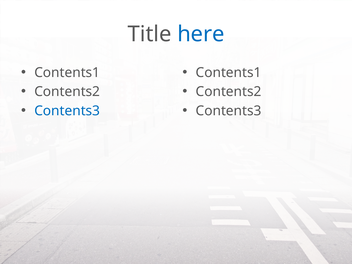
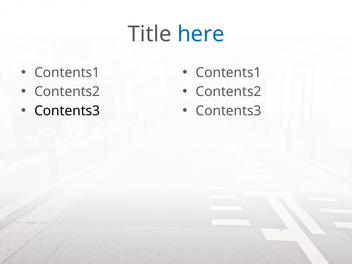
Contents3 at (67, 111) colour: blue -> black
